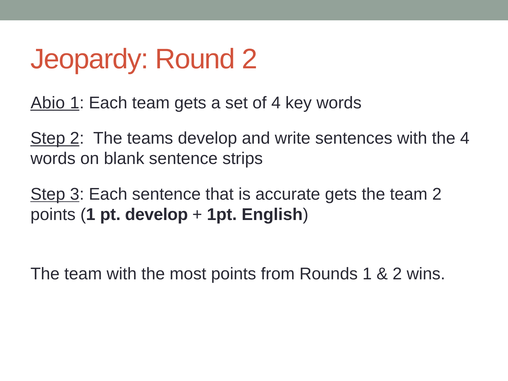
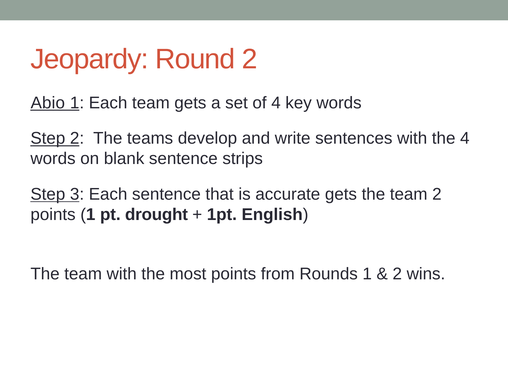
pt develop: develop -> drought
